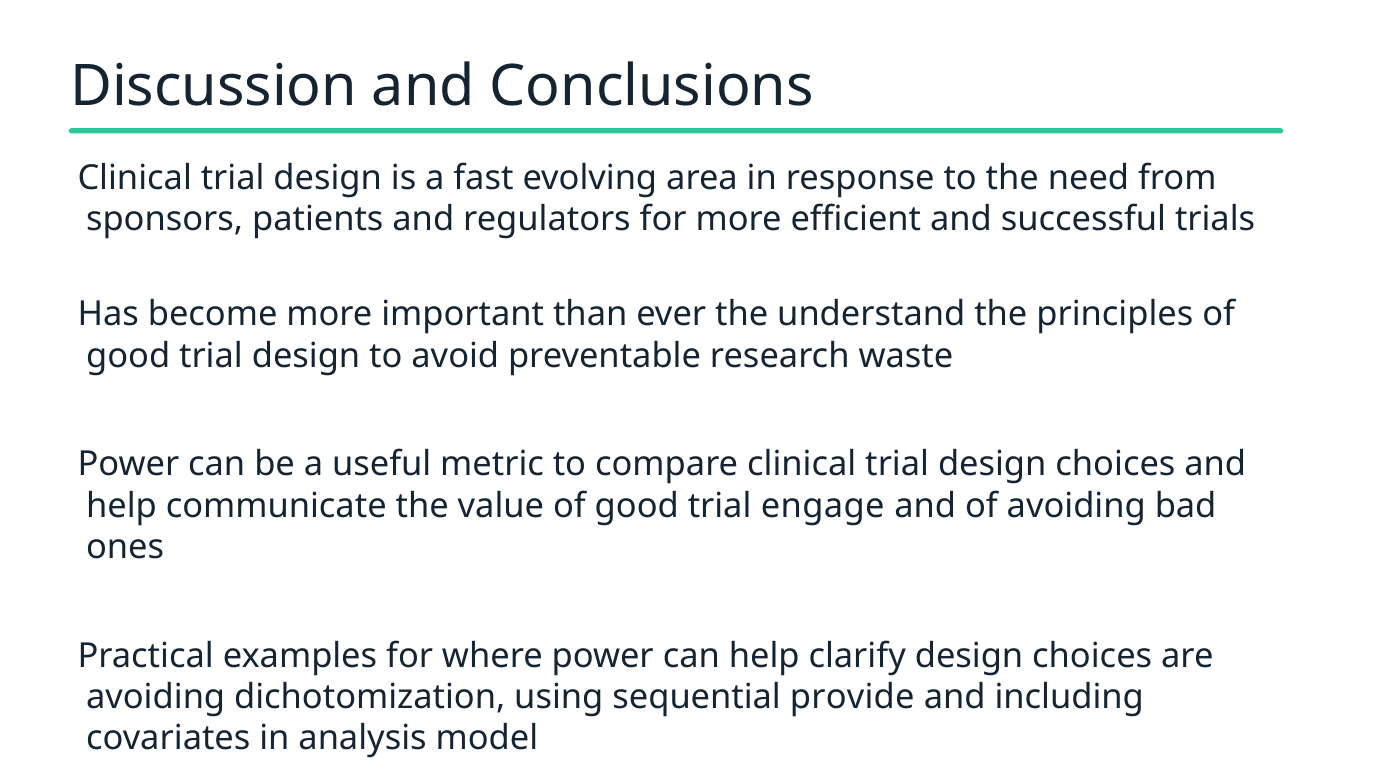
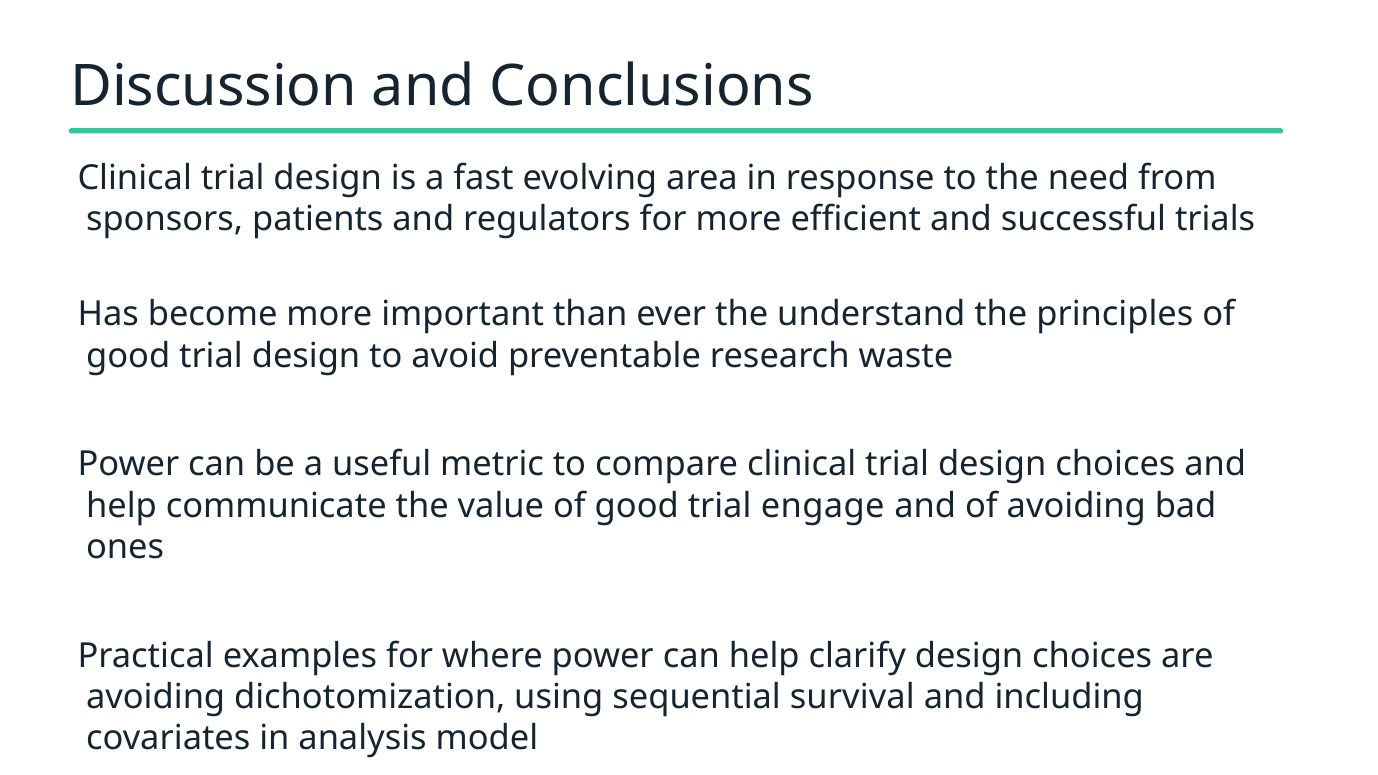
provide: provide -> survival
